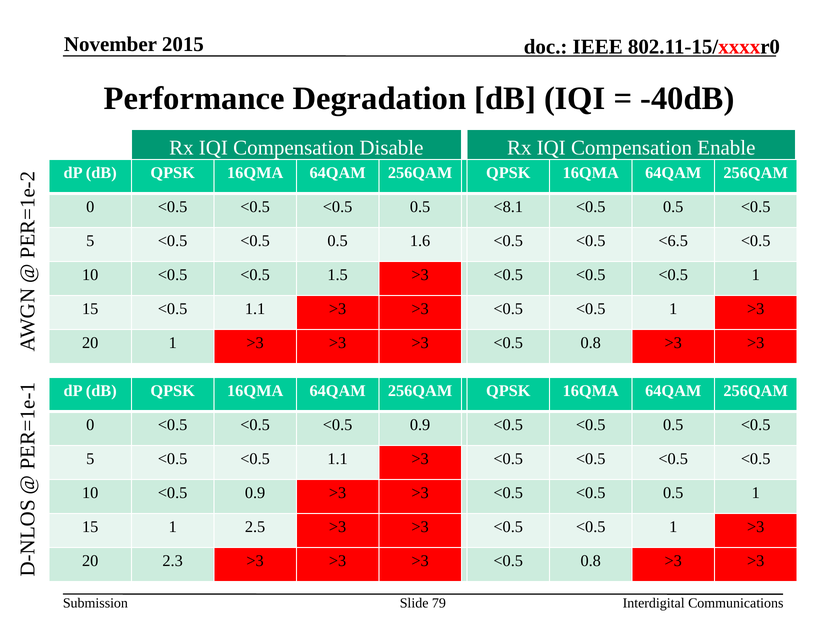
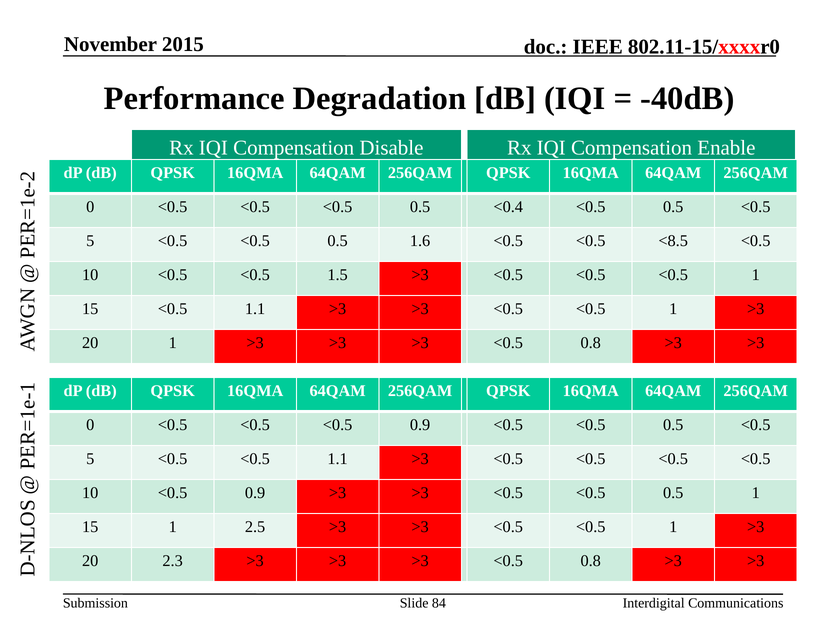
<8.1: <8.1 -> <0.4
<6.5: <6.5 -> <8.5
79: 79 -> 84
